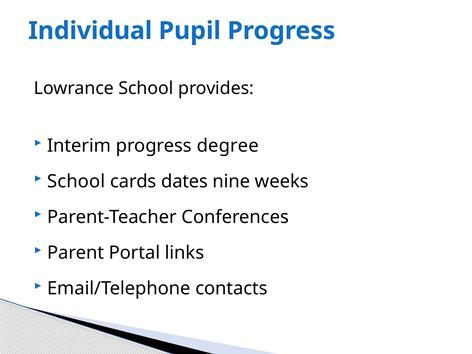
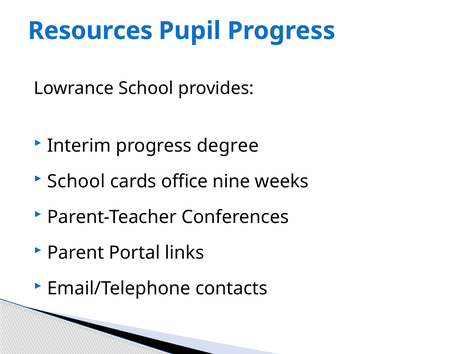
Individual: Individual -> Resources
dates: dates -> office
